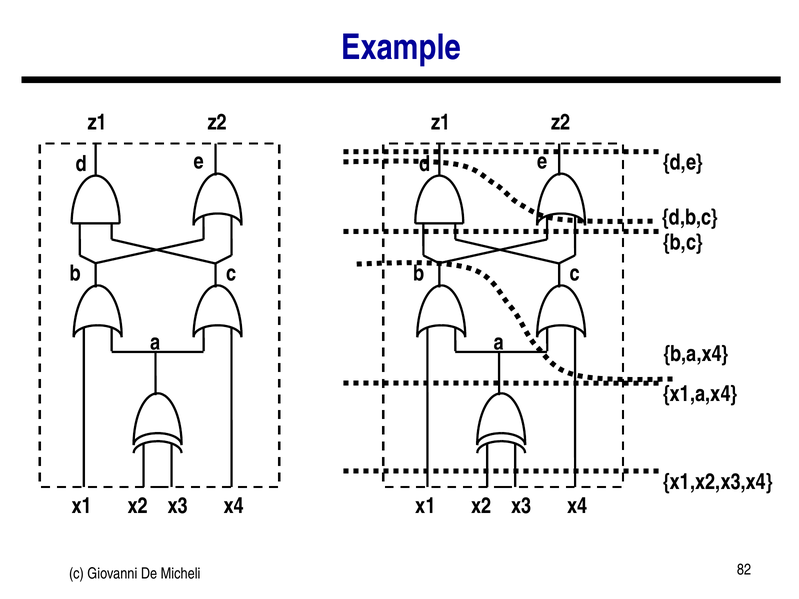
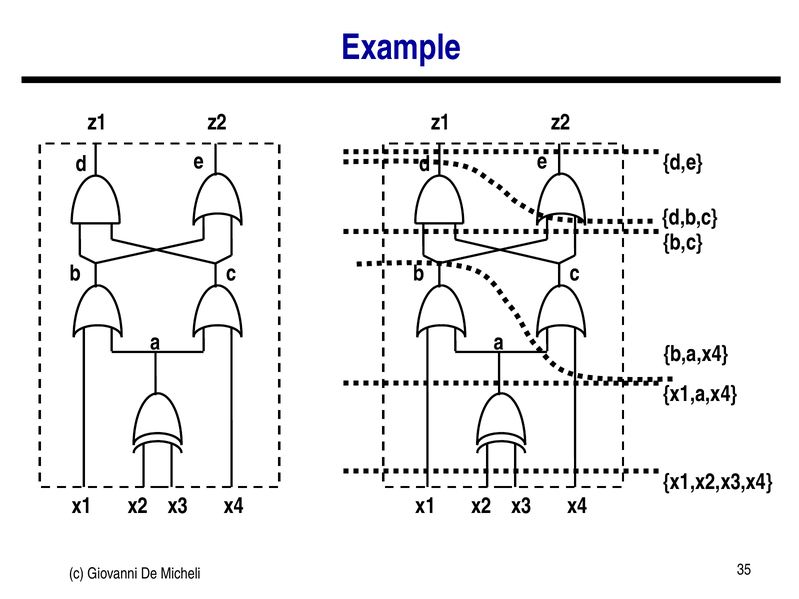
82: 82 -> 35
